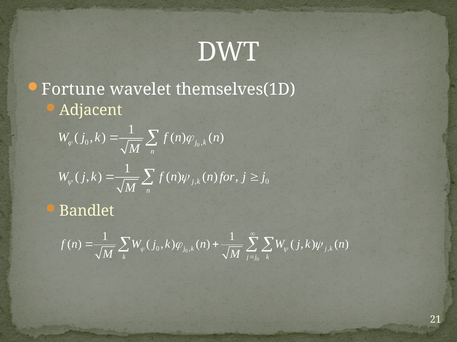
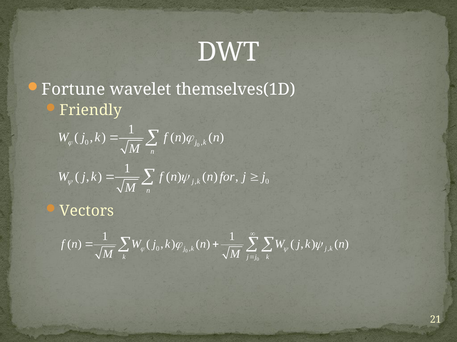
Adjacent: Adjacent -> Friendly
Bandlet: Bandlet -> Vectors
